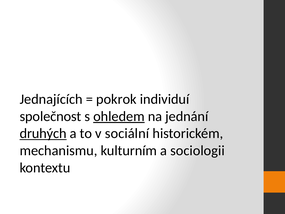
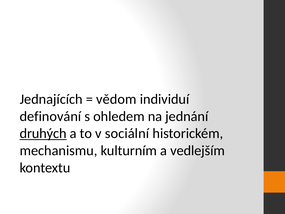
pokrok: pokrok -> vědom
společnost: společnost -> definování
ohledem underline: present -> none
sociologii: sociologii -> vedlejším
